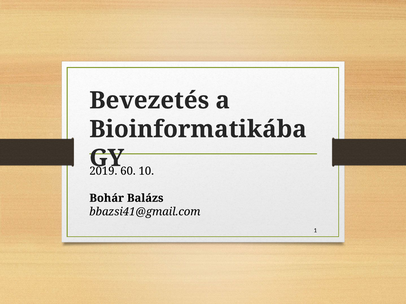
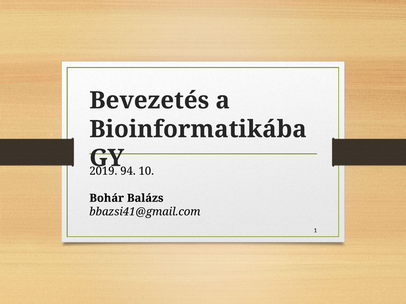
60: 60 -> 94
